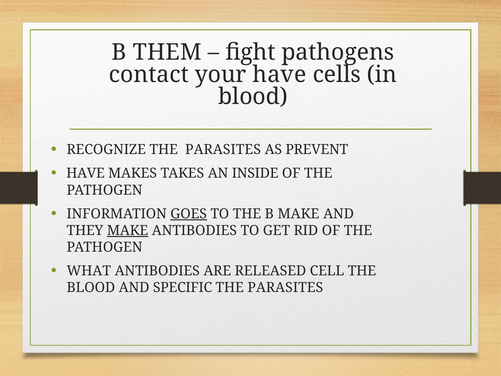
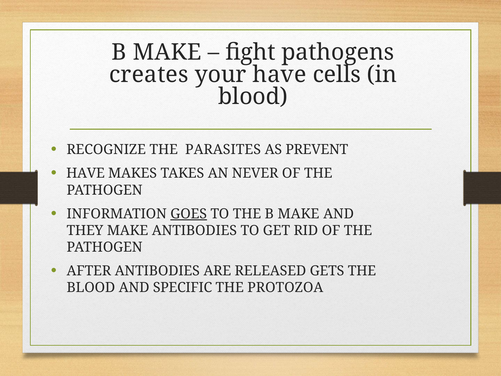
THEM at (167, 52): THEM -> MAKE
contact: contact -> creates
INSIDE: INSIDE -> NEVER
MAKE at (128, 230) underline: present -> none
WHAT: WHAT -> AFTER
CELL: CELL -> GETS
PARASITES at (285, 287): PARASITES -> PROTOZOA
